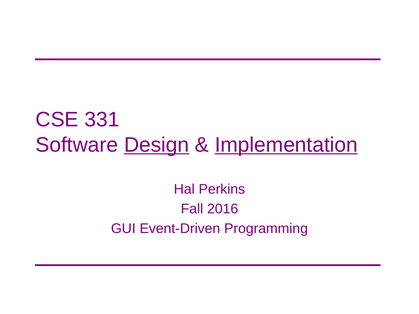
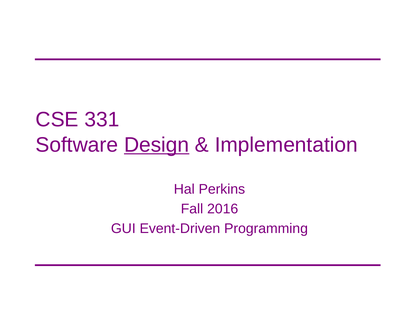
Implementation underline: present -> none
